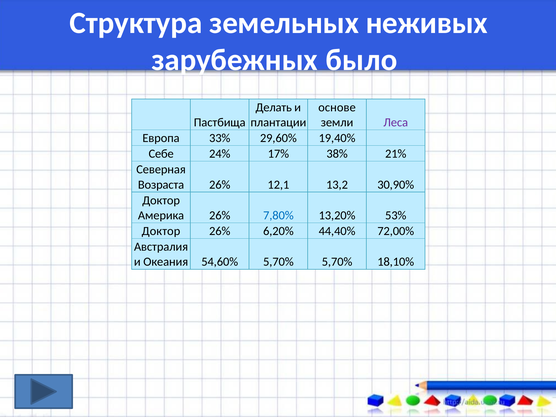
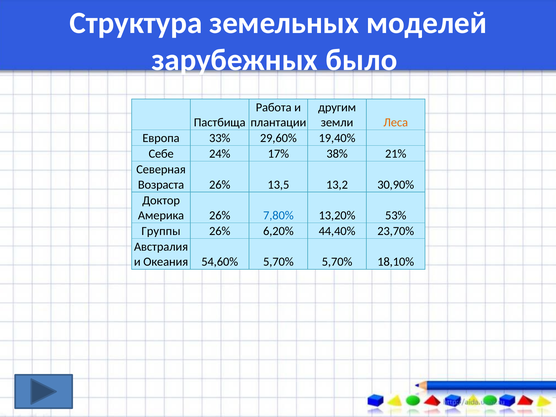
неживых: неживых -> моделей
Делать: Делать -> Работа
основе: основе -> другим
Леса colour: purple -> orange
12,1: 12,1 -> 13,5
Доктор at (161, 231): Доктор -> Группы
72,00%: 72,00% -> 23,70%
